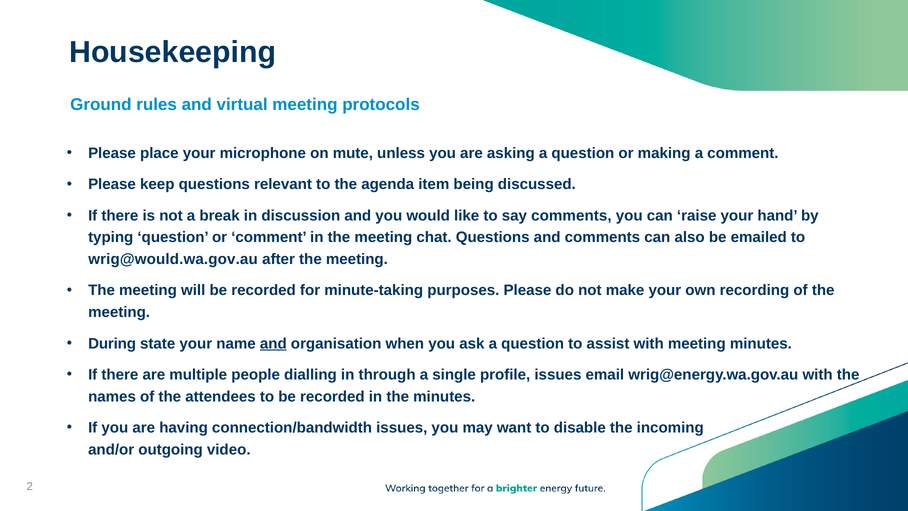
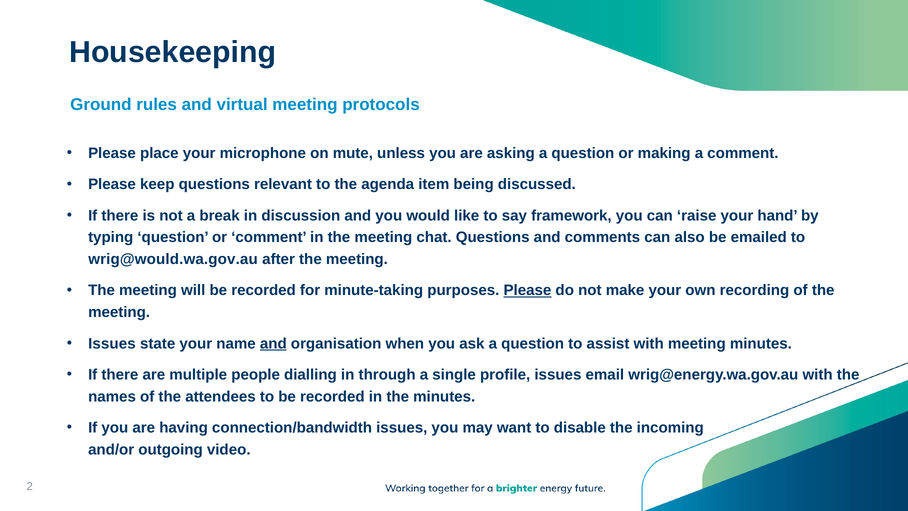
say comments: comments -> framework
Please at (527, 290) underline: none -> present
During at (112, 343): During -> Issues
